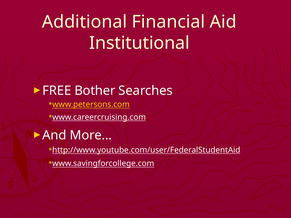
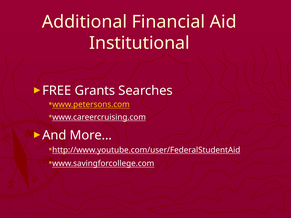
Bother: Bother -> Grants
